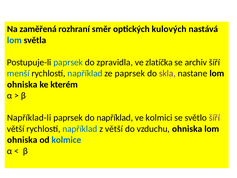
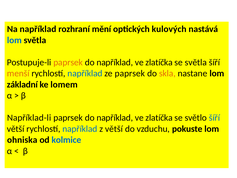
Na zaměřená: zaměřená -> například
směr: směr -> mění
paprsek at (68, 62) colour: blue -> orange
zpravidla at (115, 62): zpravidla -> například
se archiv: archiv -> světla
menší colour: blue -> orange
skla colour: purple -> orange
ohniska at (22, 84): ohniska -> základní
kterém: kterém -> lomem
kolmici at (159, 118): kolmici -> zlatíčka
šíří at (214, 118) colour: purple -> blue
vzduchu ohniska: ohniska -> pokuste
